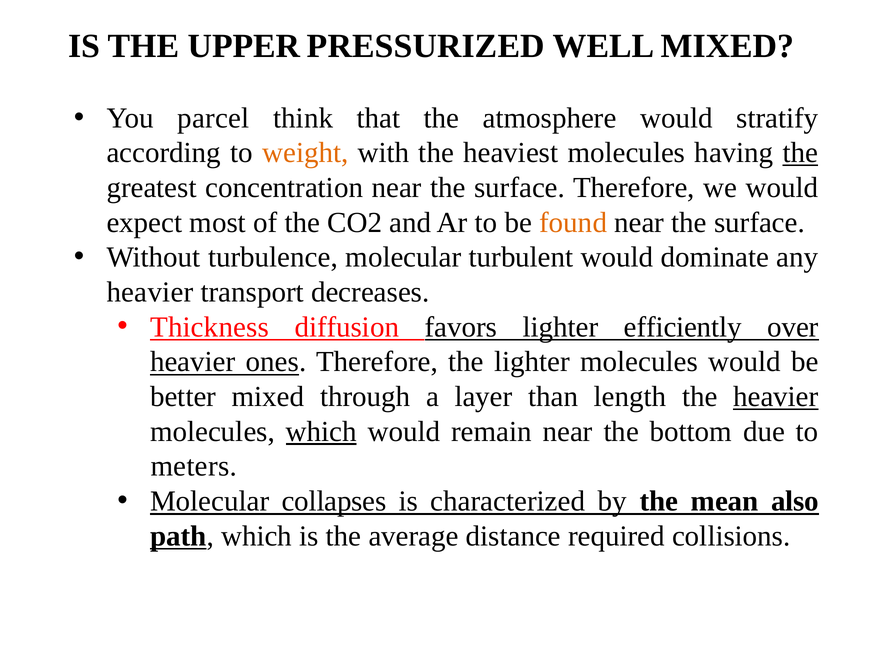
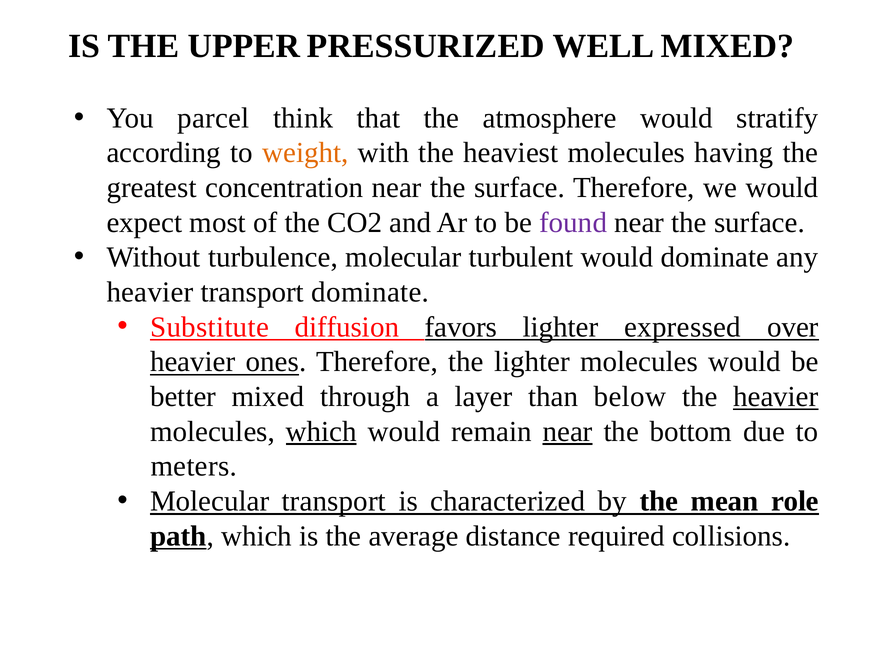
the at (800, 153) underline: present -> none
found colour: orange -> purple
transport decreases: decreases -> dominate
Thickness: Thickness -> Substitute
efficiently: efficiently -> expressed
length: length -> below
near at (568, 432) underline: none -> present
Molecular collapses: collapses -> transport
also: also -> role
